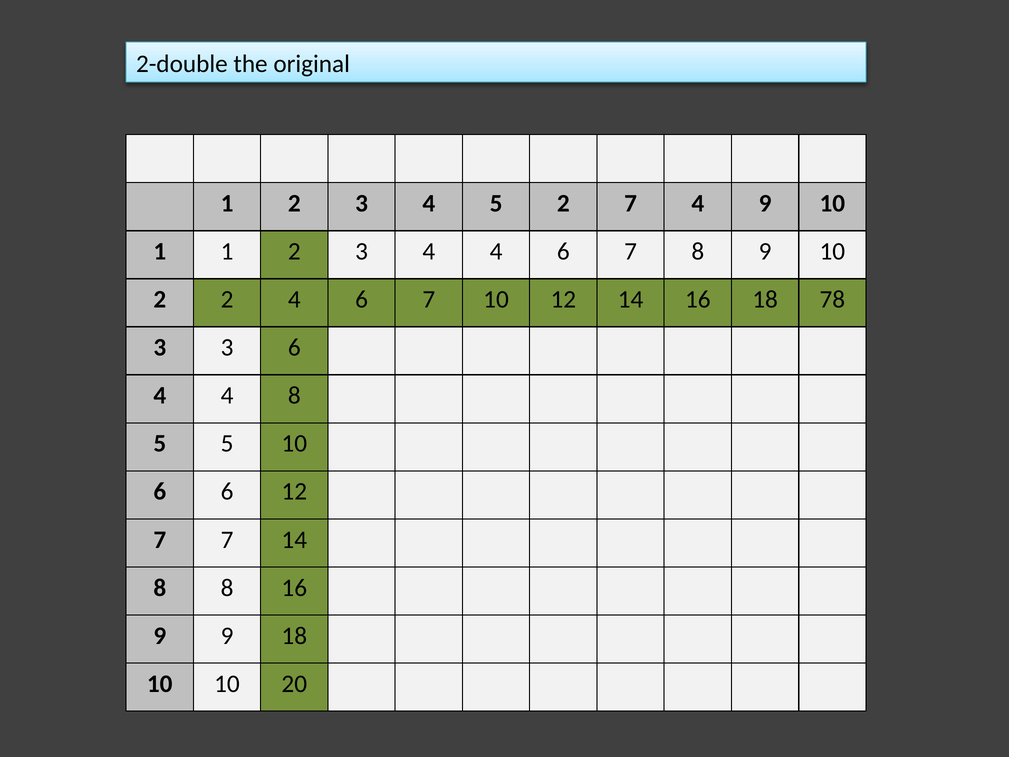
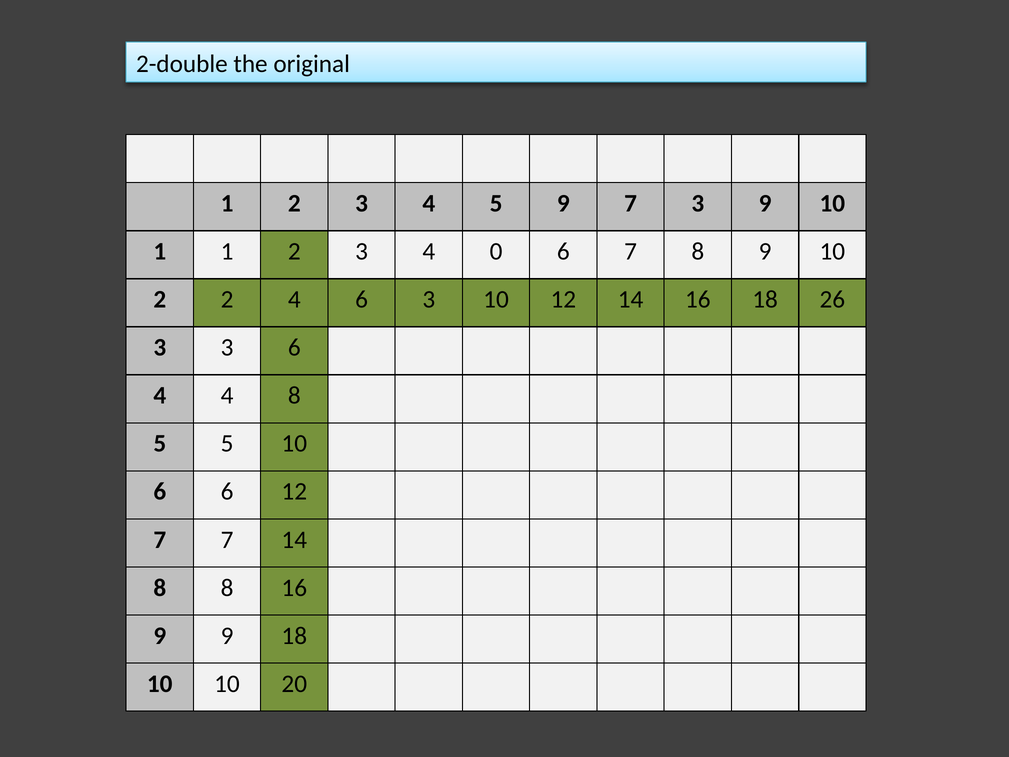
5 2: 2 -> 9
7 4: 4 -> 3
3 4 4: 4 -> 0
2 4 6 7: 7 -> 3
78: 78 -> 26
